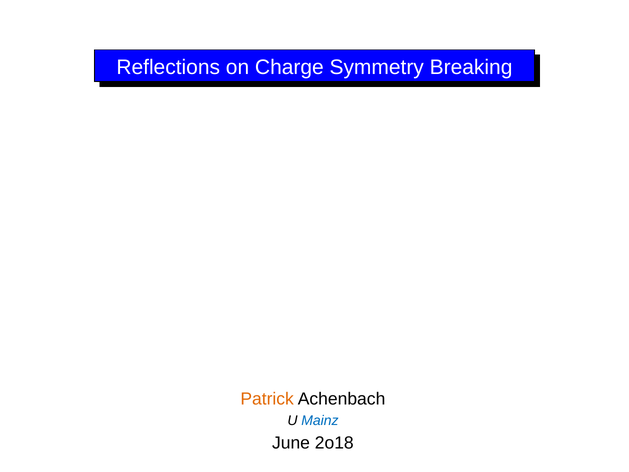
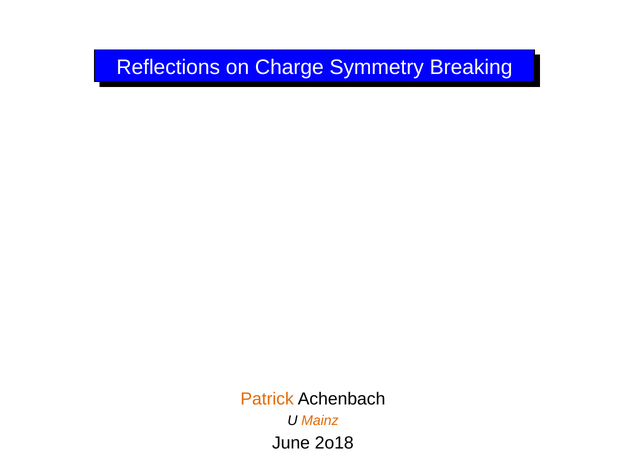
Mainz colour: blue -> orange
